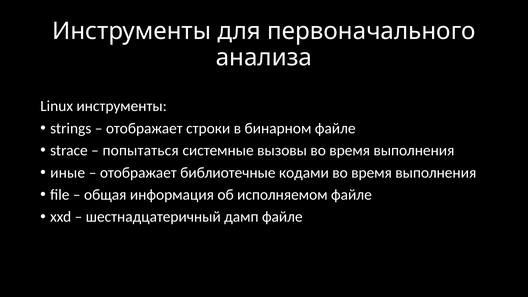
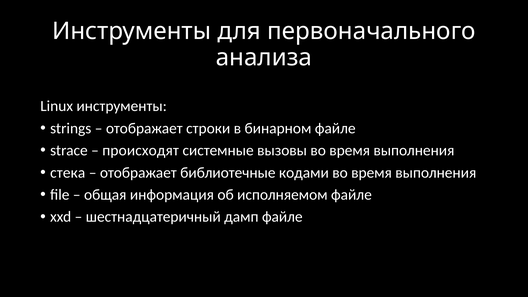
попытаться: попытаться -> происходят
иные: иные -> стека
